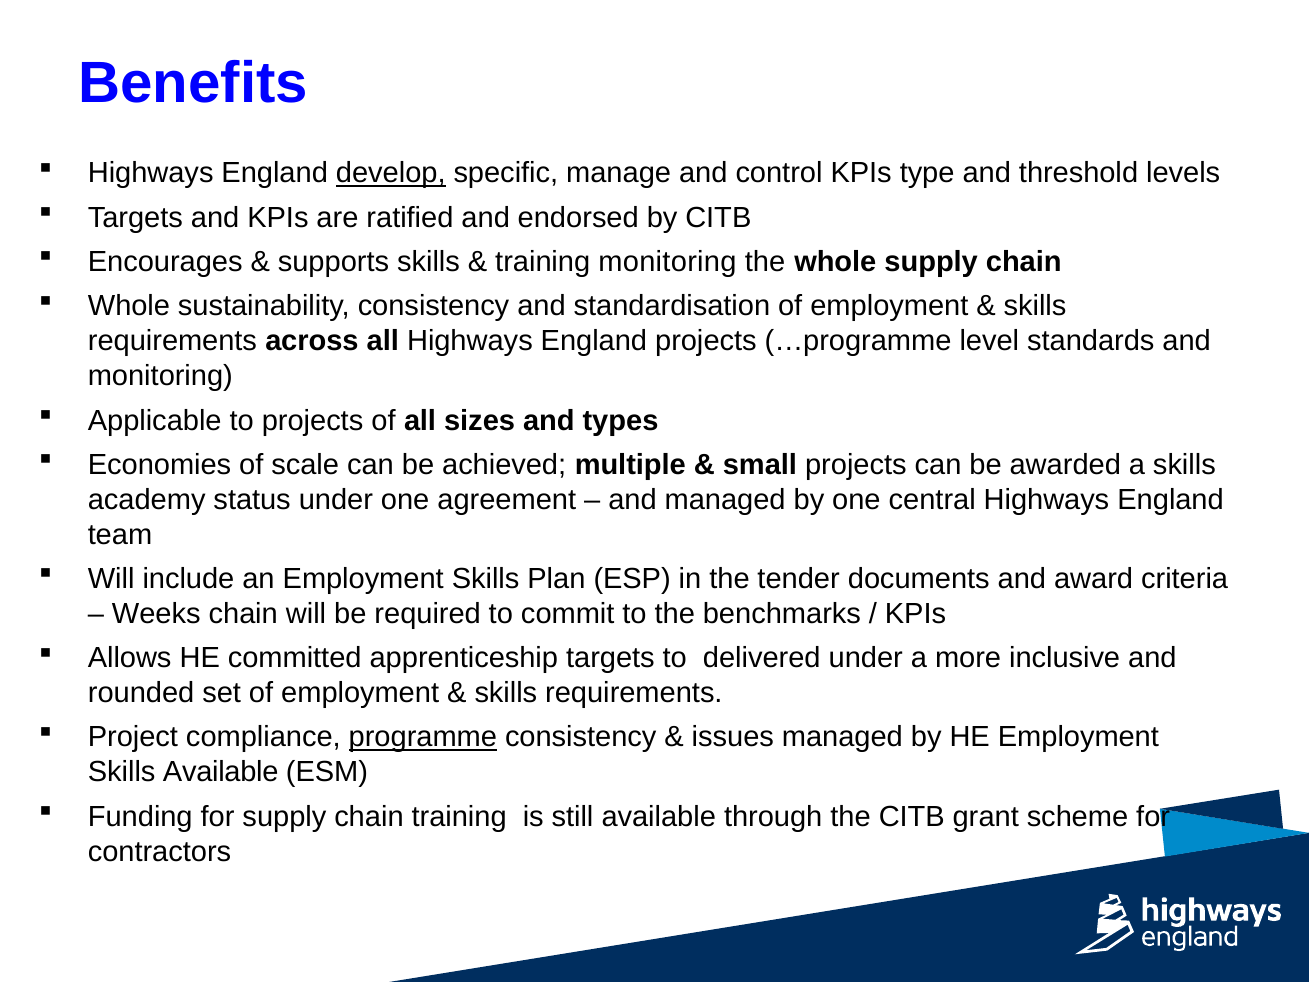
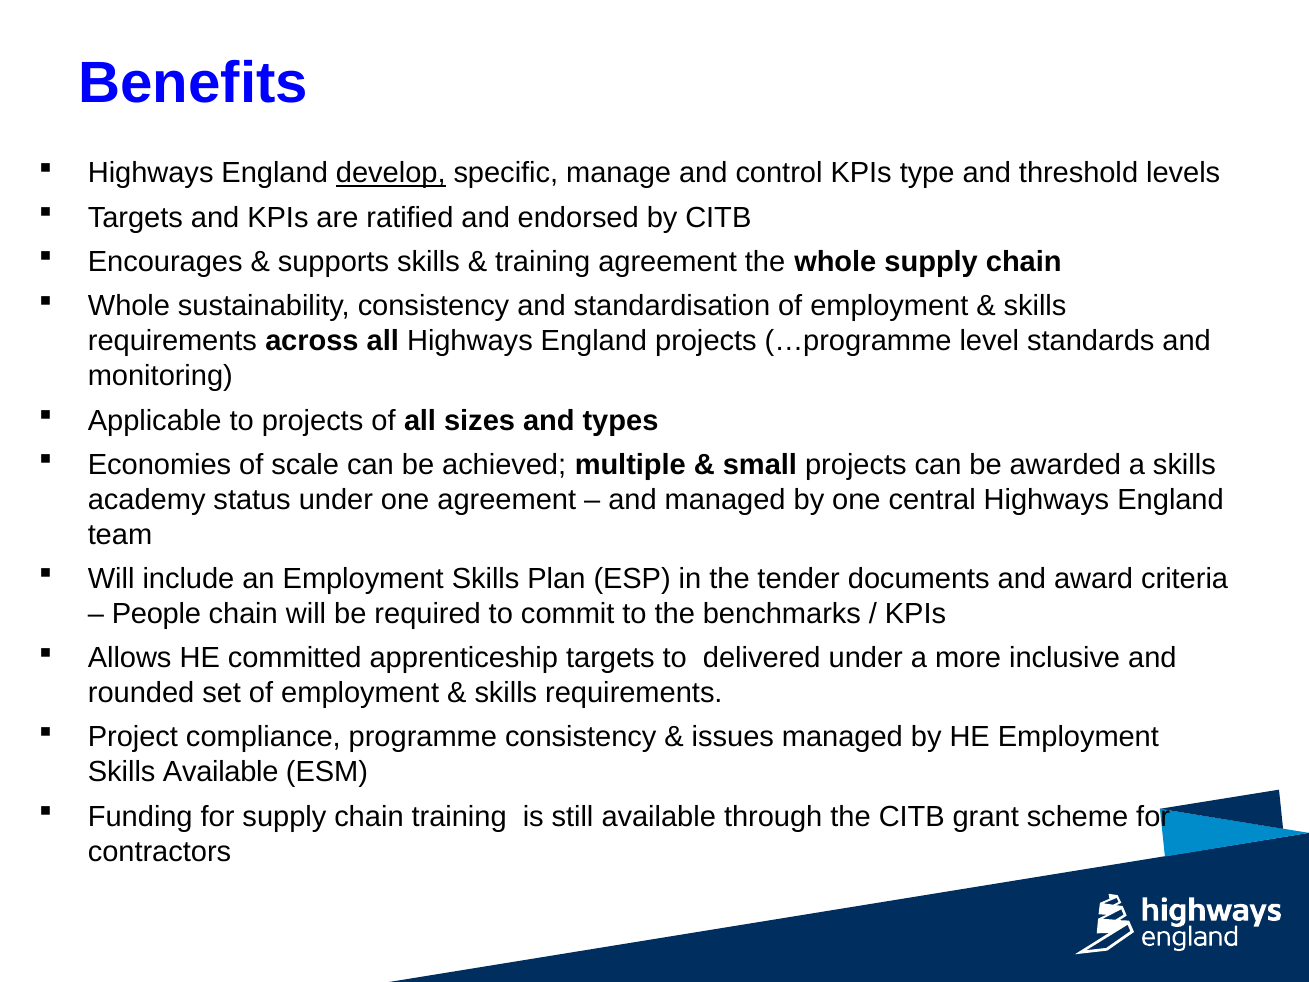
training monitoring: monitoring -> agreement
Weeks: Weeks -> People
programme underline: present -> none
